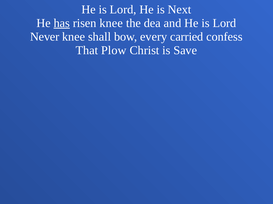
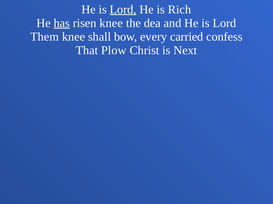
Lord at (123, 9) underline: none -> present
Next: Next -> Rich
Never: Never -> Them
Save: Save -> Next
